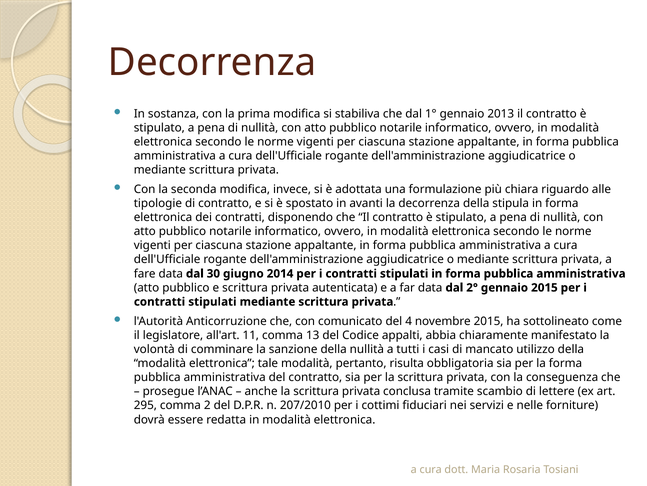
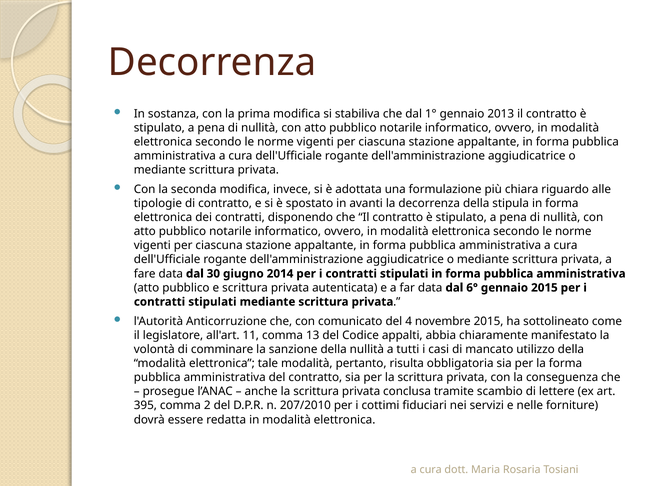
2°: 2° -> 6°
295: 295 -> 395
